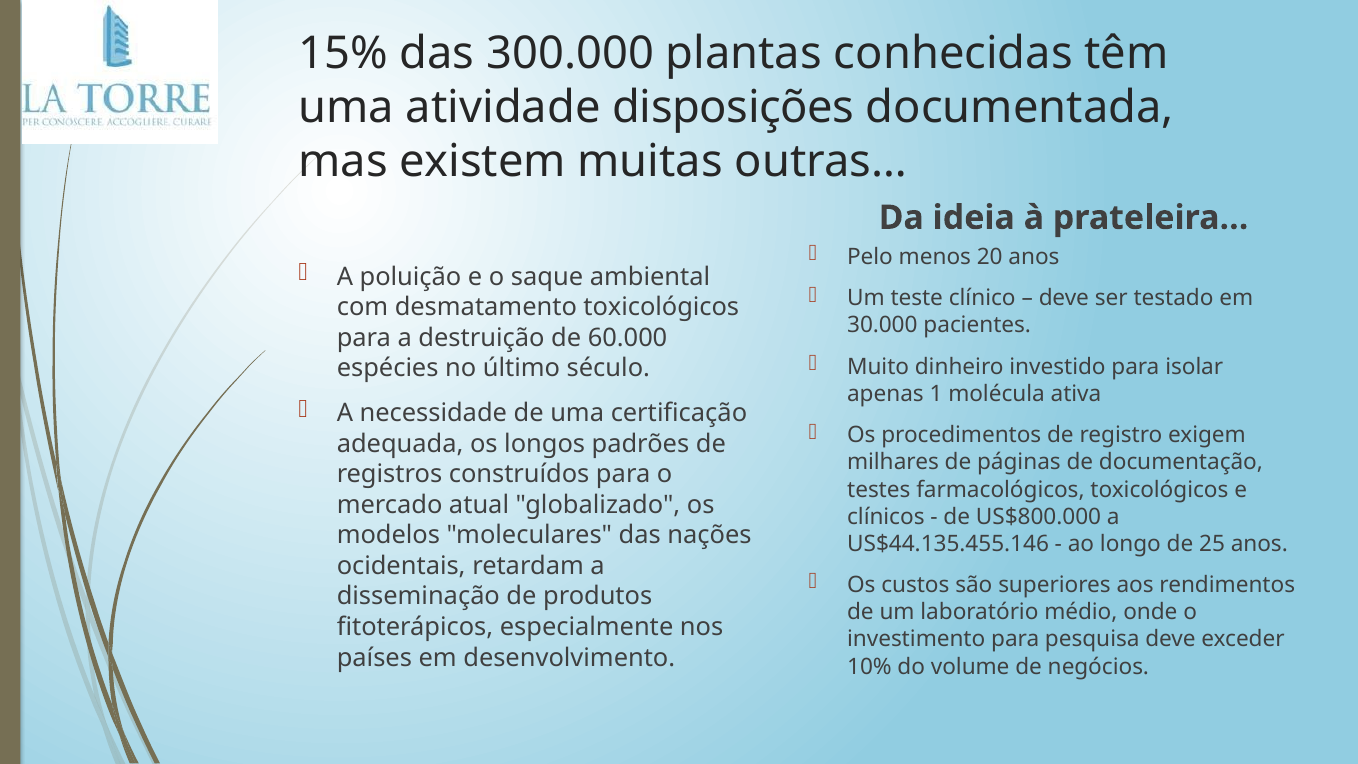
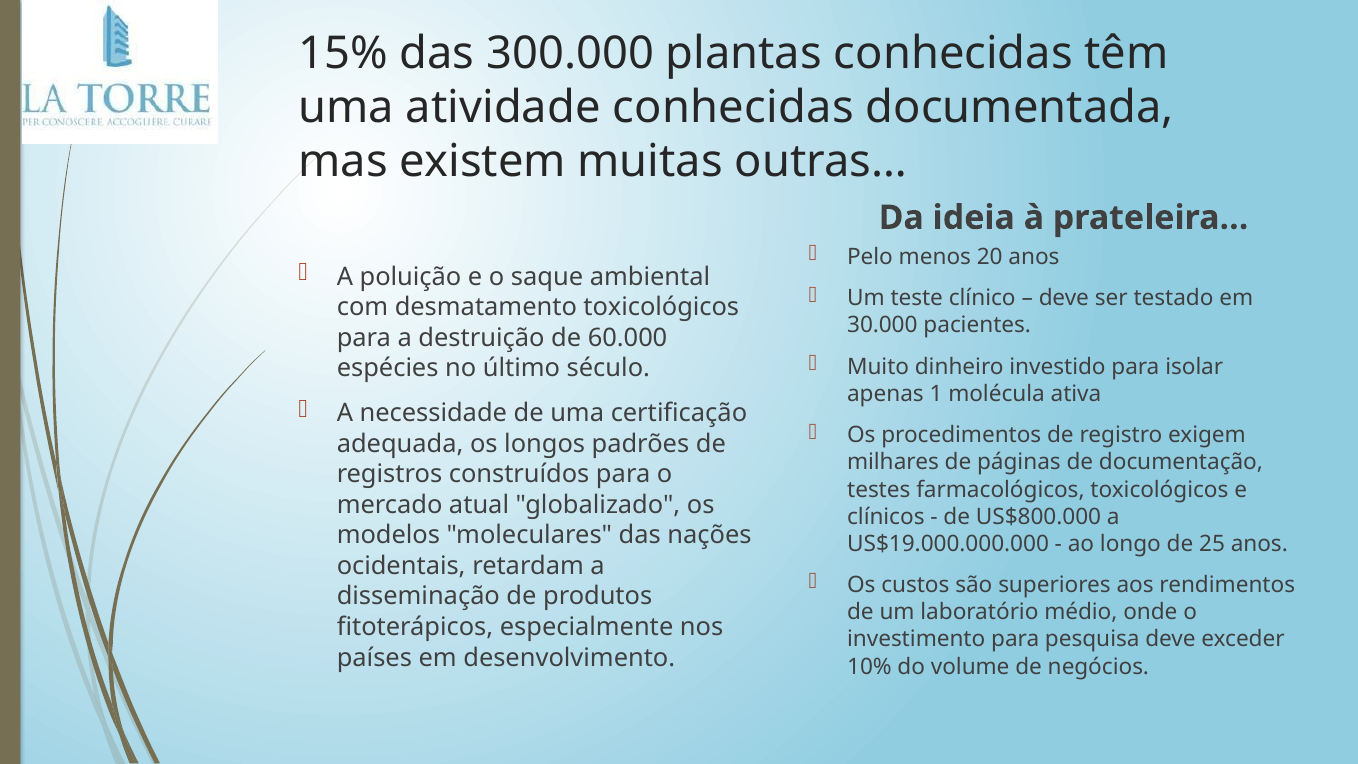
atividade disposições: disposições -> conhecidas
US$44.135.455.146: US$44.135.455.146 -> US$19.000.000.000
